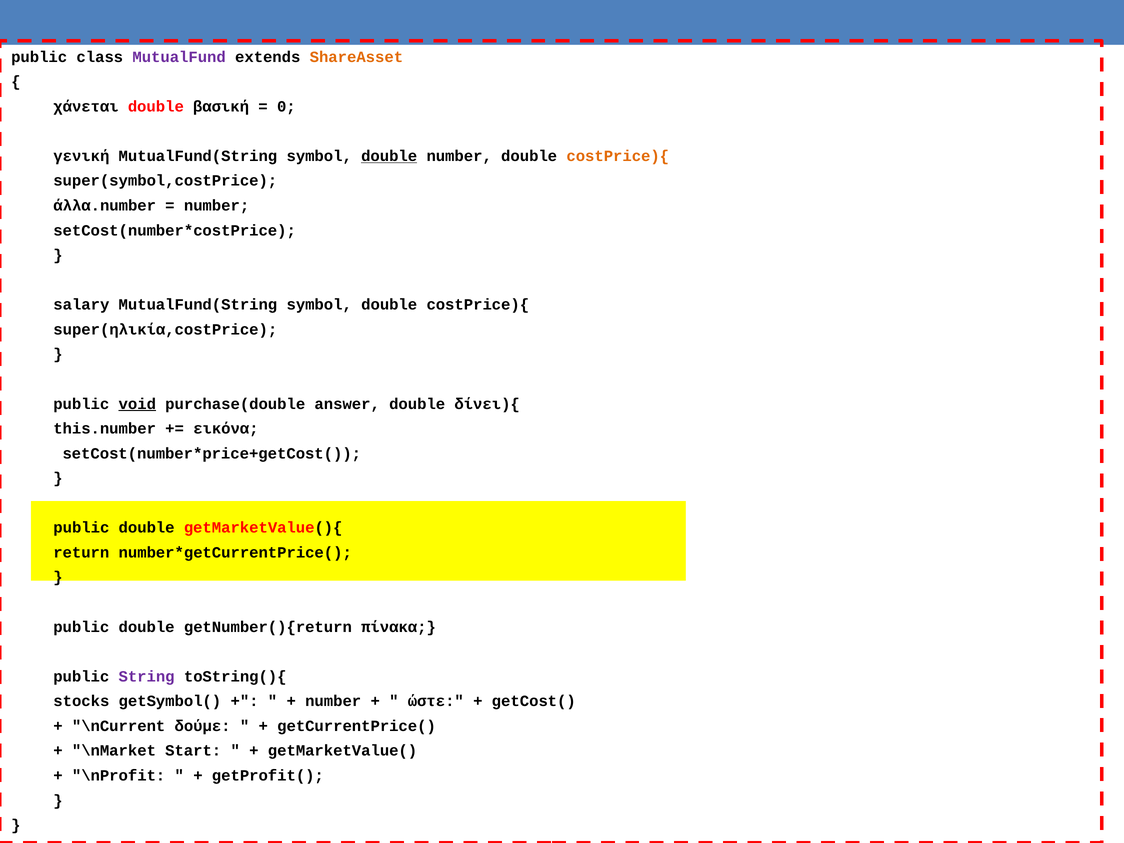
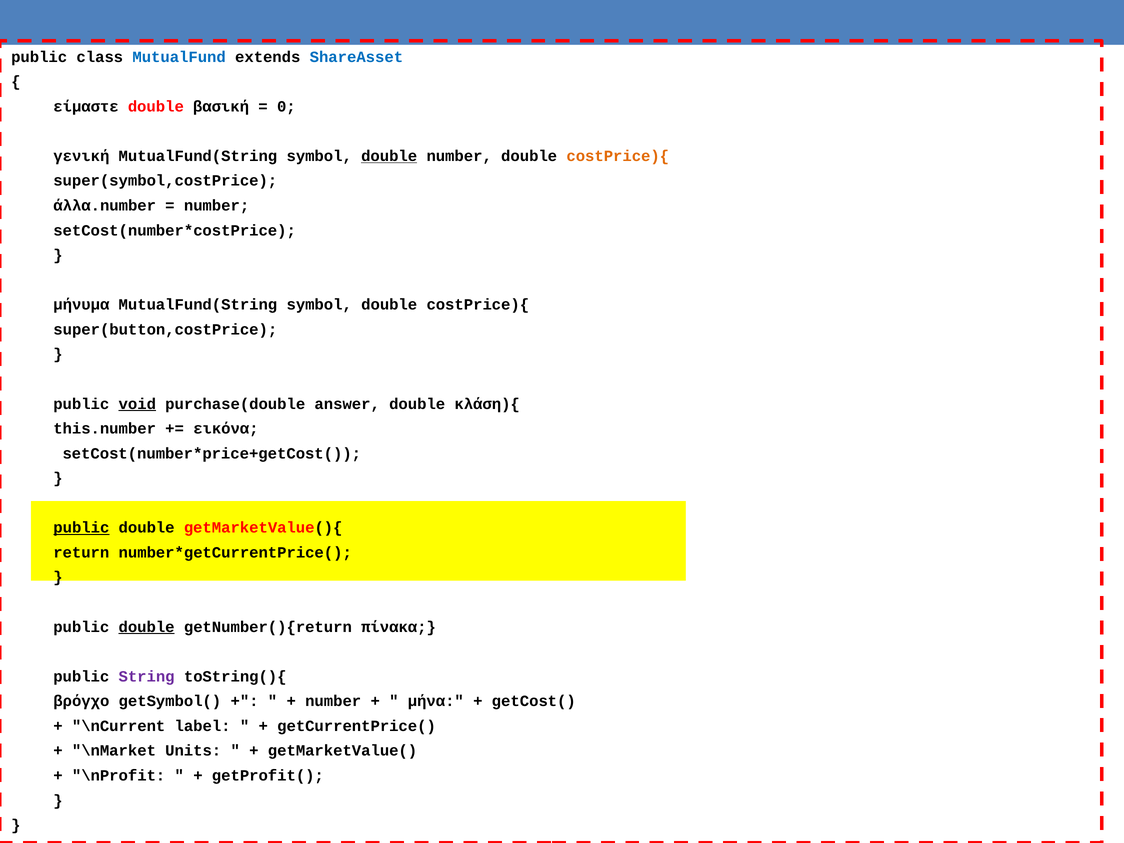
MutualFund colour: purple -> blue
ShareAsset colour: orange -> blue
χάνεται: χάνεται -> είμαστε
salary: salary -> μήνυμα
super(ηλικία,costPrice: super(ηλικία,costPrice -> super(button,costPrice
δίνει){: δίνει){ -> κλάση){
public at (81, 528) underline: none -> present
double at (147, 627) underline: none -> present
stocks: stocks -> βρόγχο
ώστε: ώστε -> μήνα
δούμε: δούμε -> label
Start: Start -> Units
